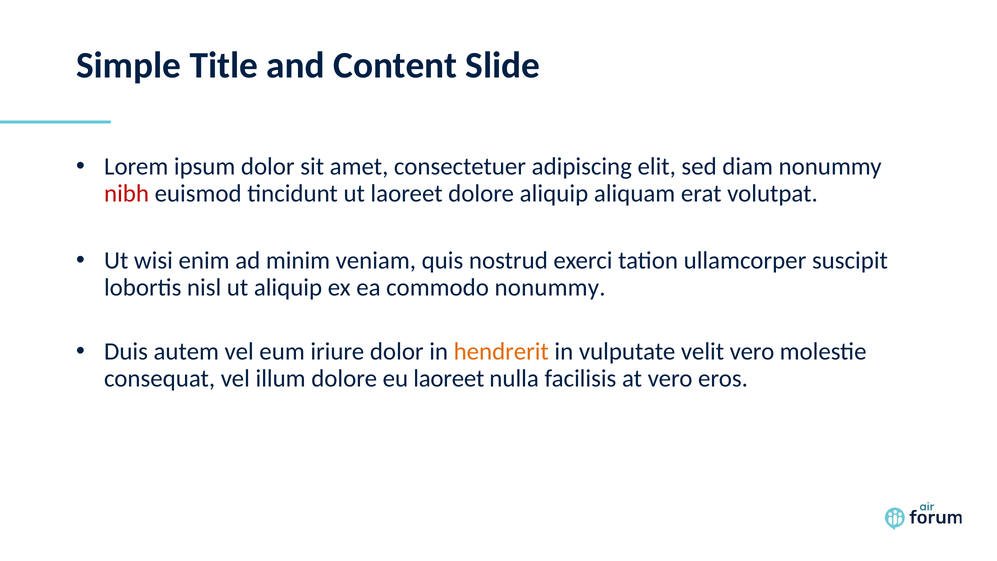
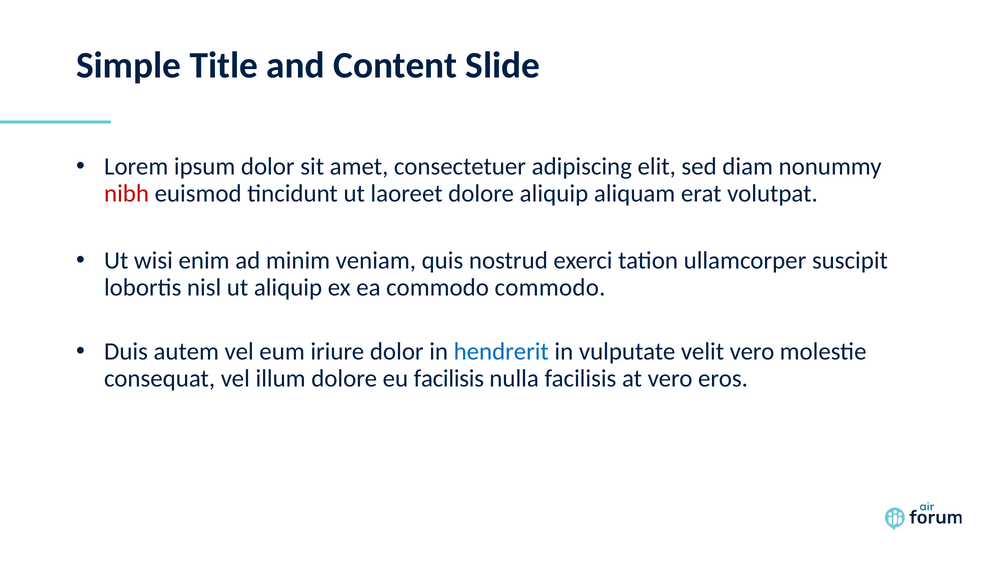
commodo nonummy: nonummy -> commodo
hendrerit colour: orange -> blue
eu laoreet: laoreet -> facilisis
